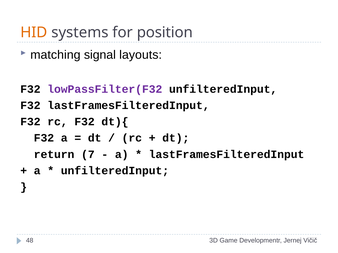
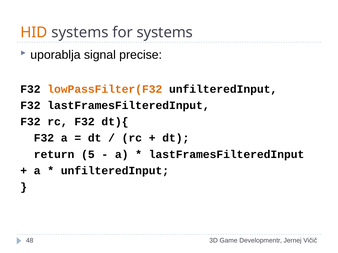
for position: position -> systems
matching: matching -> uporablja
layouts: layouts -> precise
lowPassFilter(F32 colour: purple -> orange
7: 7 -> 5
